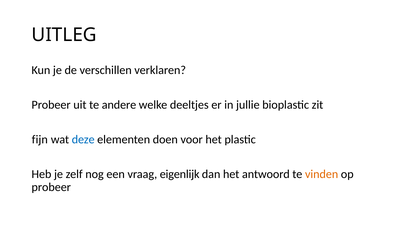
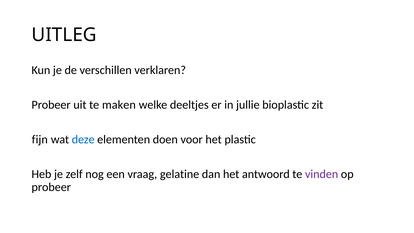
andere: andere -> maken
eigenlijk: eigenlijk -> gelatine
vinden colour: orange -> purple
